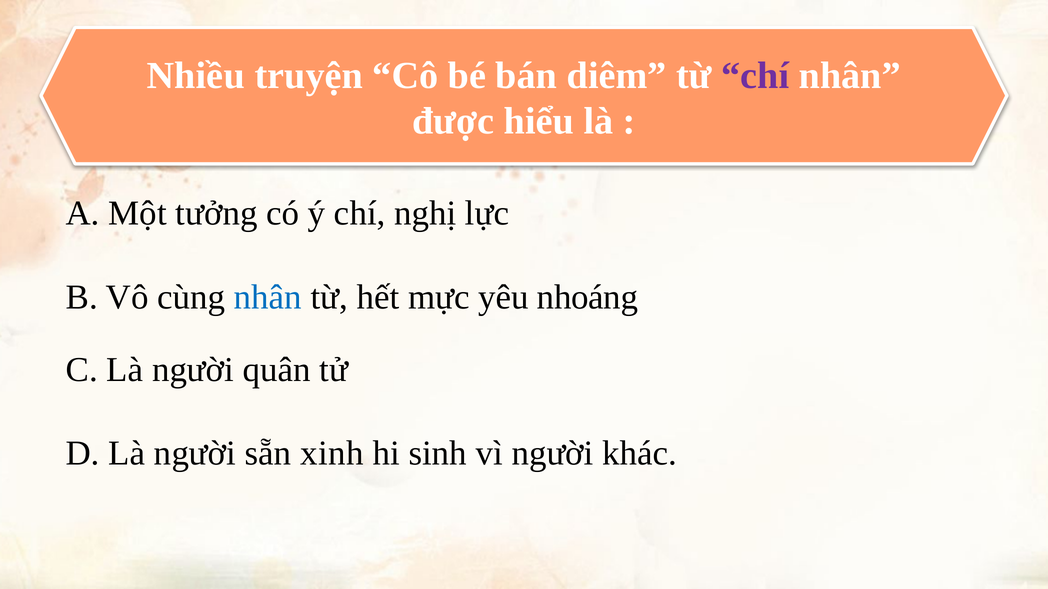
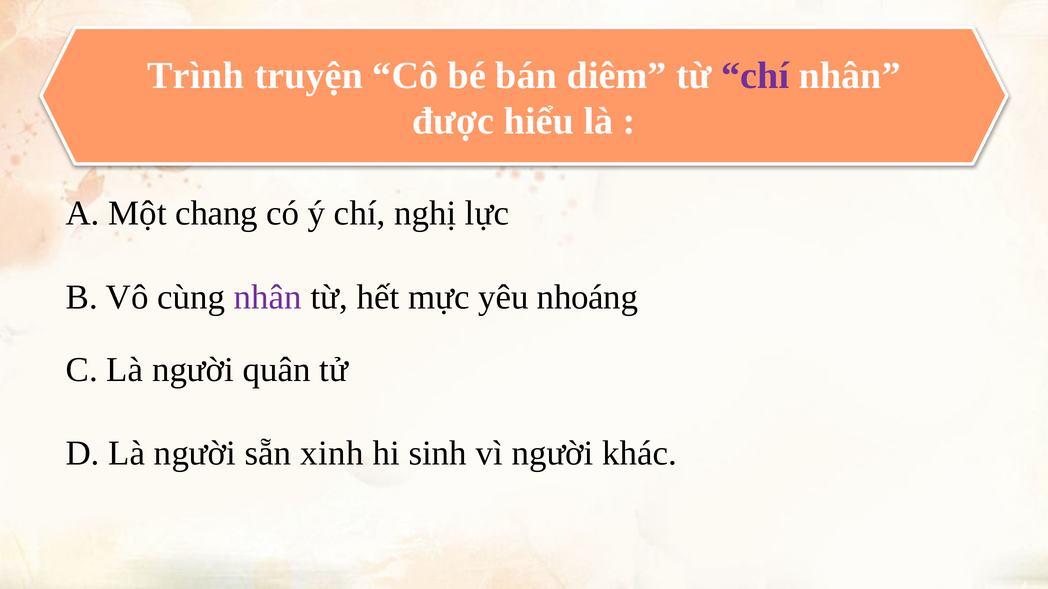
Nhiều: Nhiều -> Trình
tưởng: tưởng -> chang
nhân at (268, 297) colour: blue -> purple
